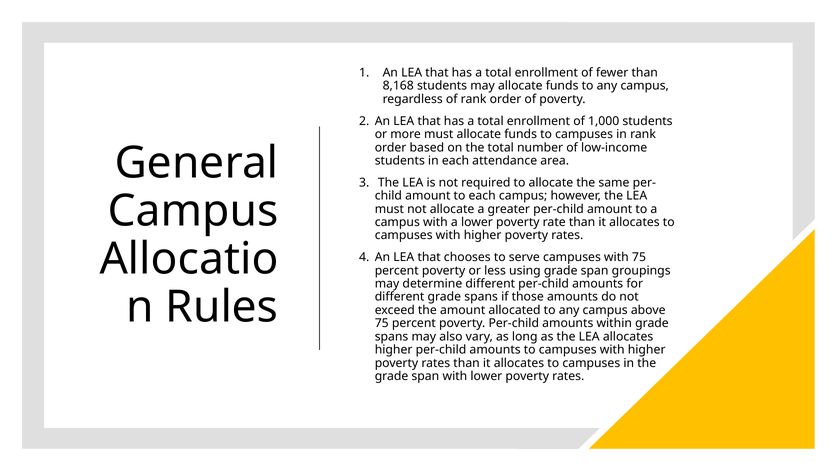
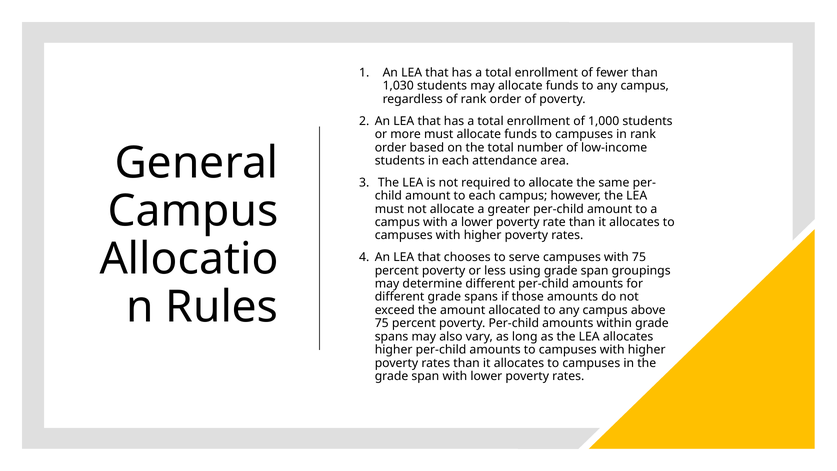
8,168: 8,168 -> 1,030
